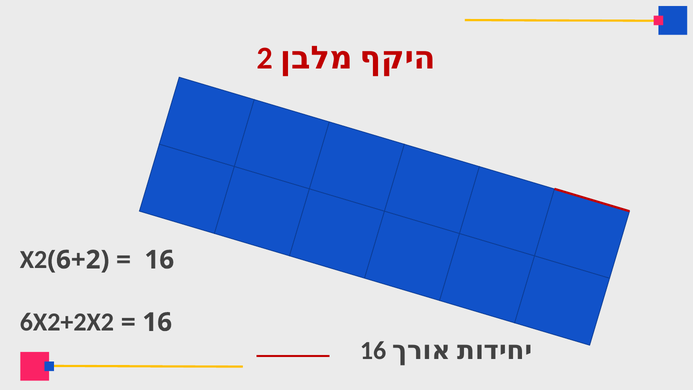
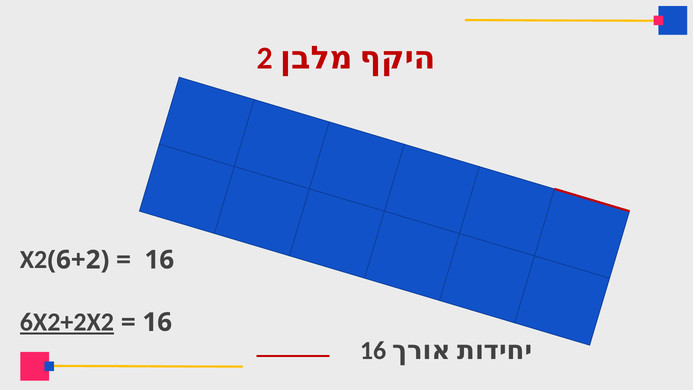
6X2+2X2 underline: none -> present
